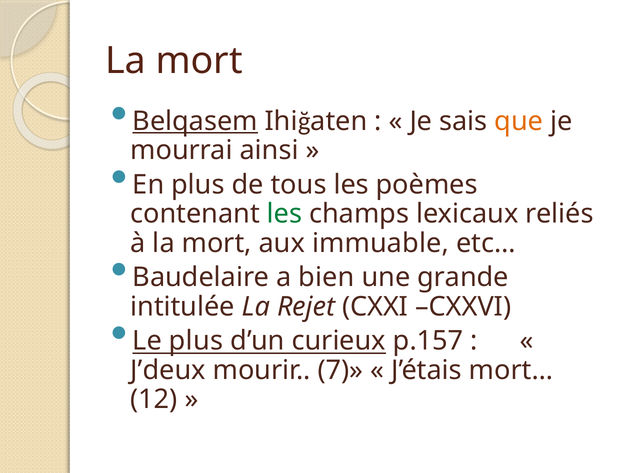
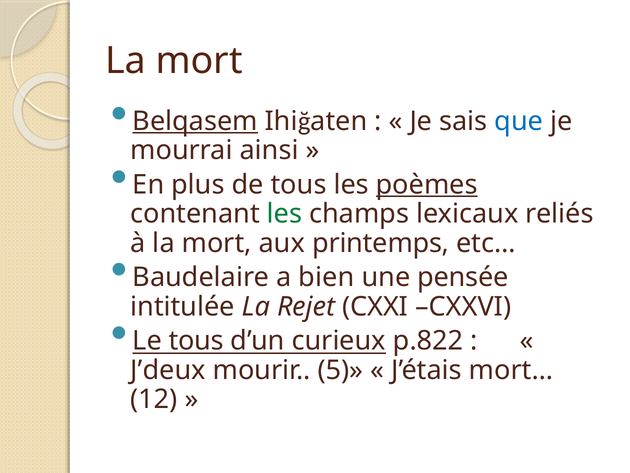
que colour: orange -> blue
poèmes underline: none -> present
immuable: immuable -> printemps
grande: grande -> pensée
Le plus: plus -> tous
p.157: p.157 -> p.822
7: 7 -> 5
